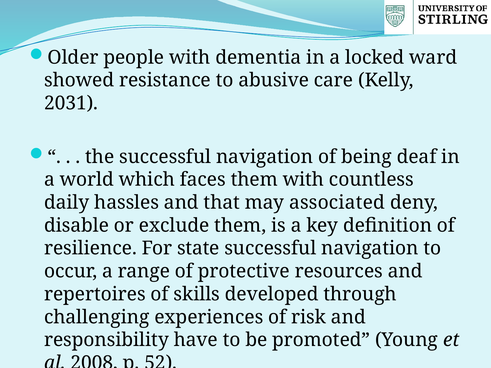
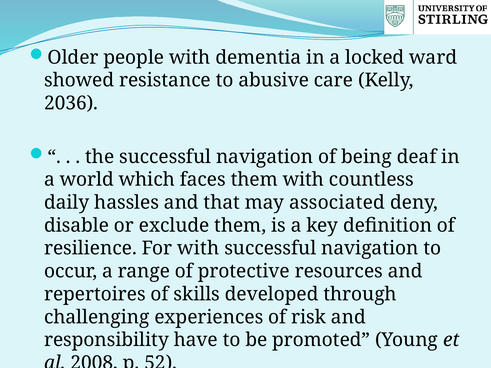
2031: 2031 -> 2036
For state: state -> with
